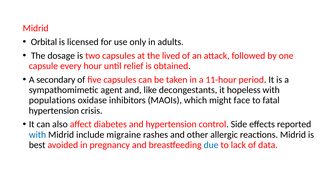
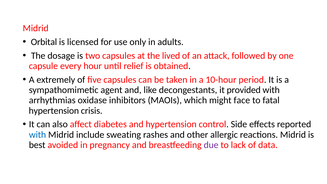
secondary: secondary -> extremely
11-hour: 11-hour -> 10-hour
hopeless: hopeless -> provided
populations: populations -> arrhythmias
migraine: migraine -> sweating
due colour: blue -> purple
